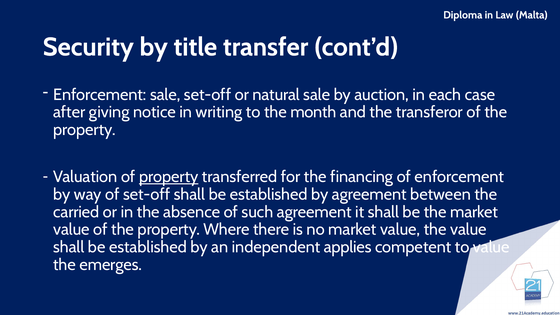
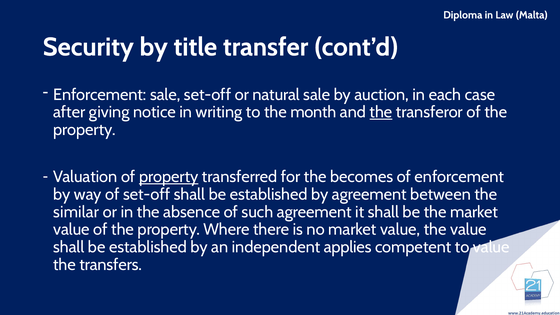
the at (381, 112) underline: none -> present
financing: financing -> becomes
carried: carried -> similar
emerges: emerges -> transfers
